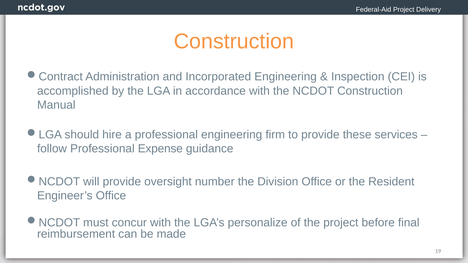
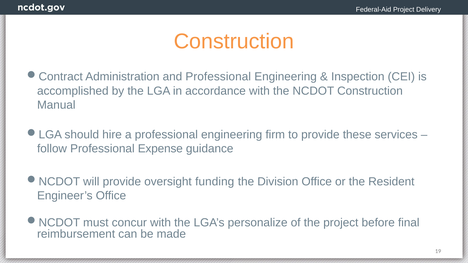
and Incorporated: Incorporated -> Professional
number: number -> funding
